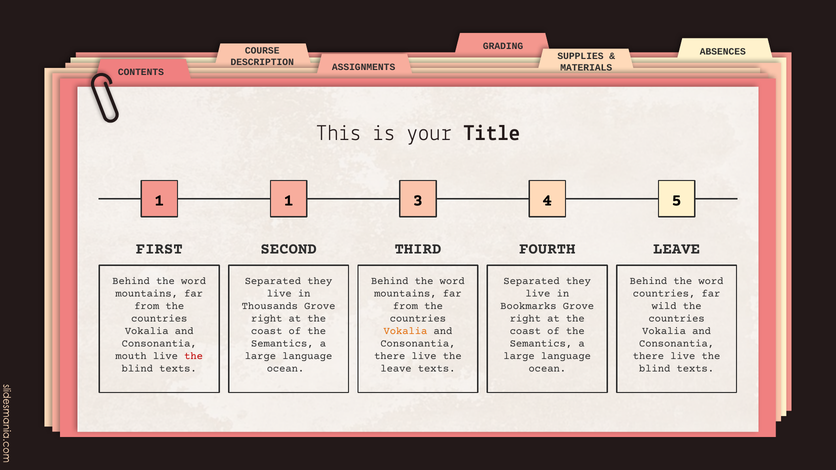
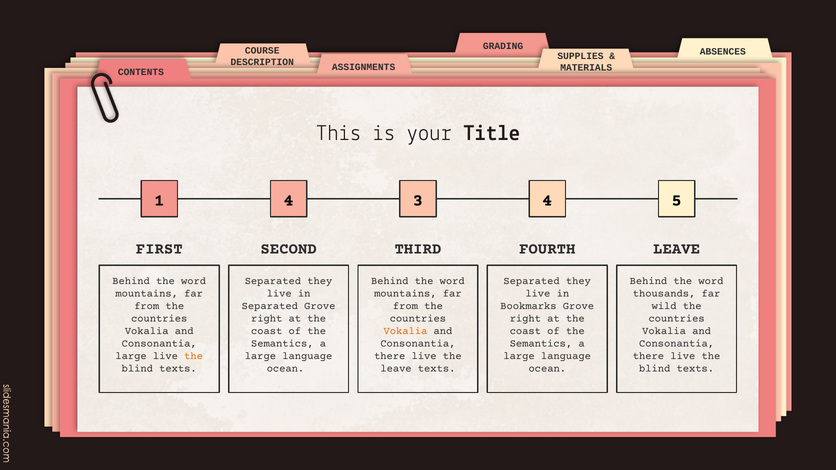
1 1: 1 -> 4
countries at (664, 293): countries -> thousands
Thousands at (270, 306): Thousands -> Separated
mouth at (131, 356): mouth -> large
the at (194, 356) colour: red -> orange
